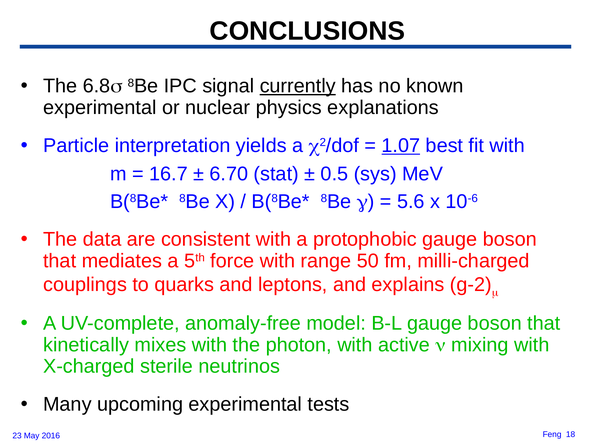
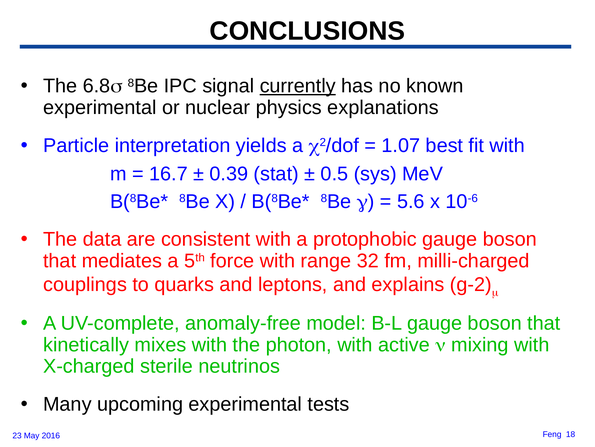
1.07 underline: present -> none
6.70: 6.70 -> 0.39
50: 50 -> 32
